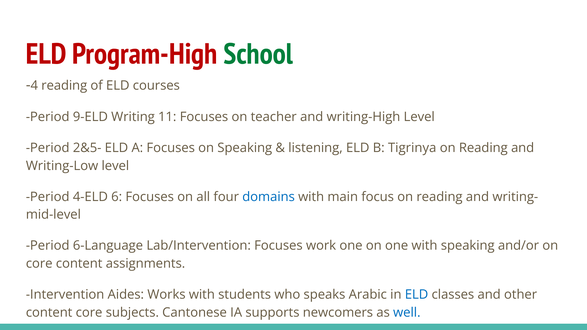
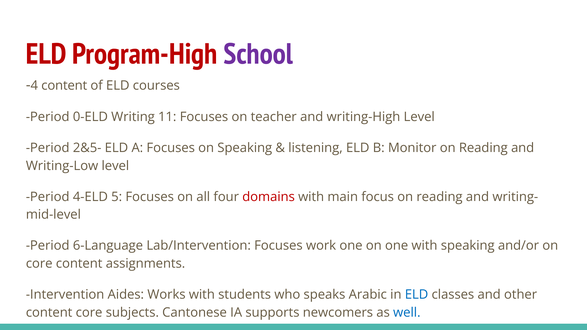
School colour: green -> purple
-4 reading: reading -> content
9-ELD: 9-ELD -> 0-ELD
Tigrinya: Tigrinya -> Monitor
6: 6 -> 5
domains colour: blue -> red
